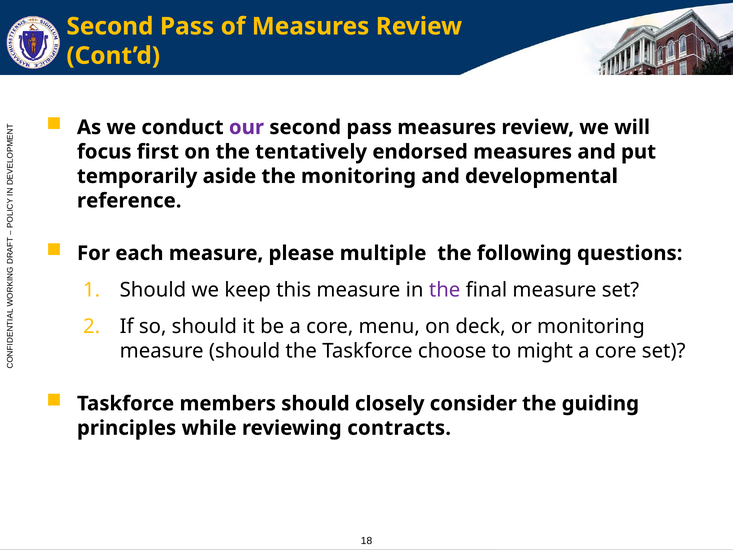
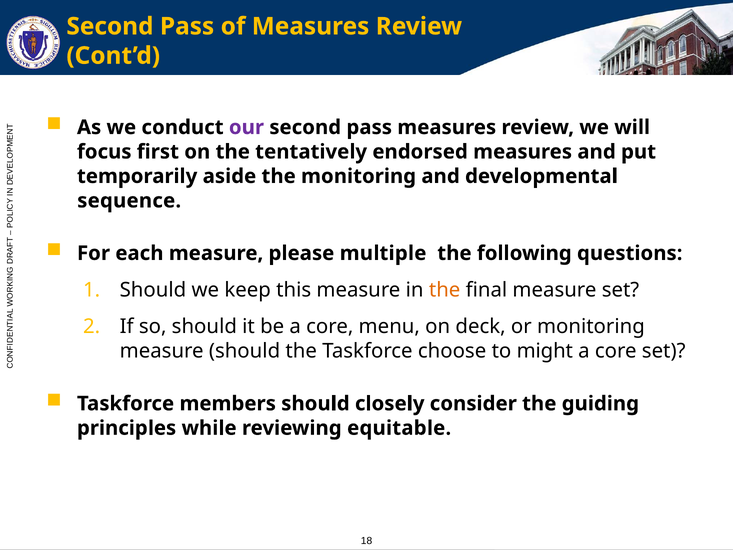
reference: reference -> sequence
the at (445, 290) colour: purple -> orange
contracts: contracts -> equitable
